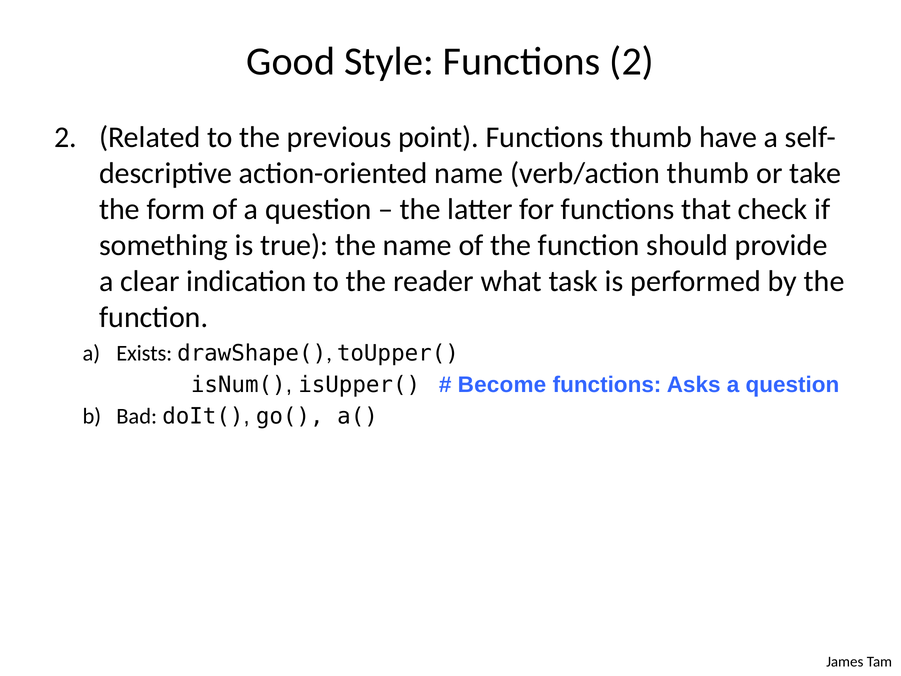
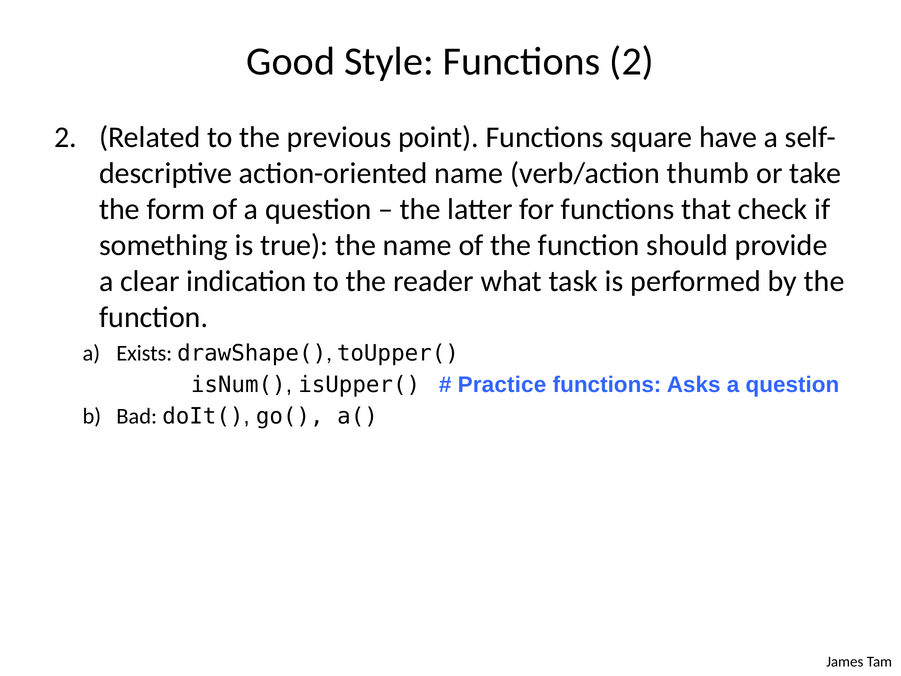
Functions thumb: thumb -> square
Become: Become -> Practice
